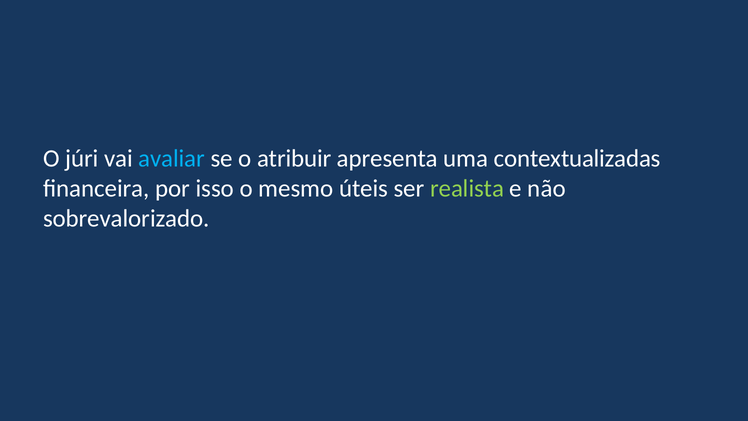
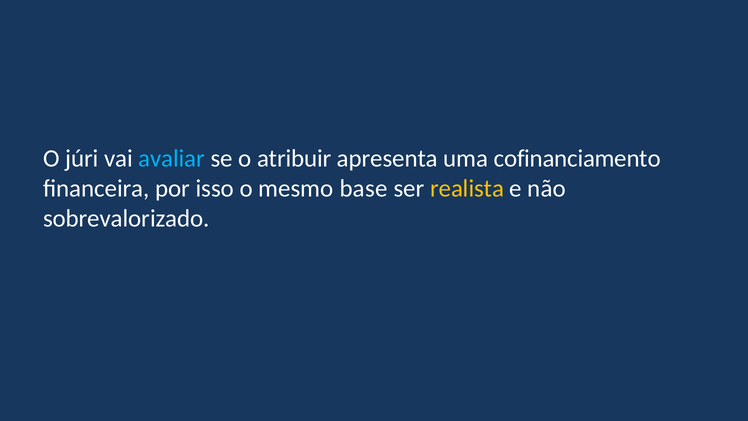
contextualizadas: contextualizadas -> cofinanciamento
úteis: úteis -> base
realista colour: light green -> yellow
